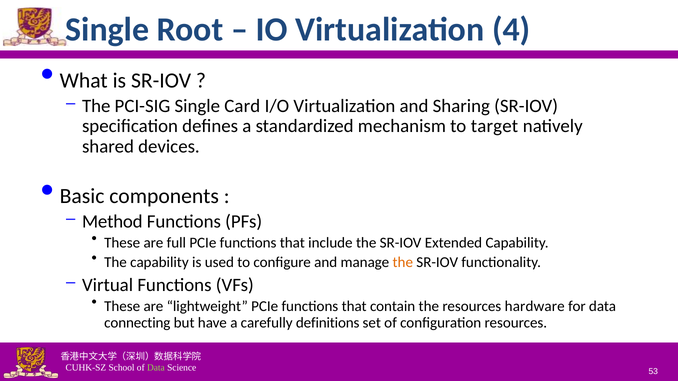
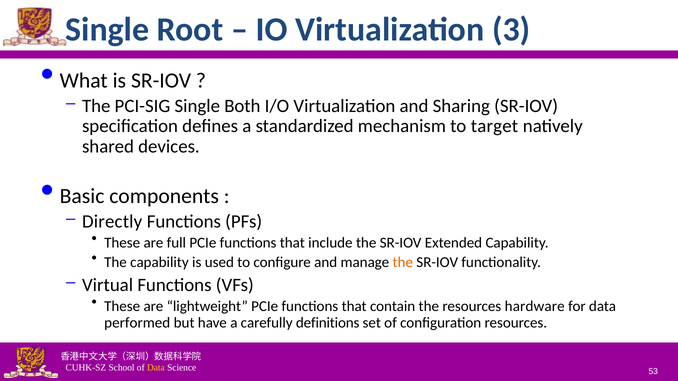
4: 4 -> 3
Card: Card -> Both
Method: Method -> Directly
connecting: connecting -> performed
Data at (156, 368) colour: light green -> yellow
